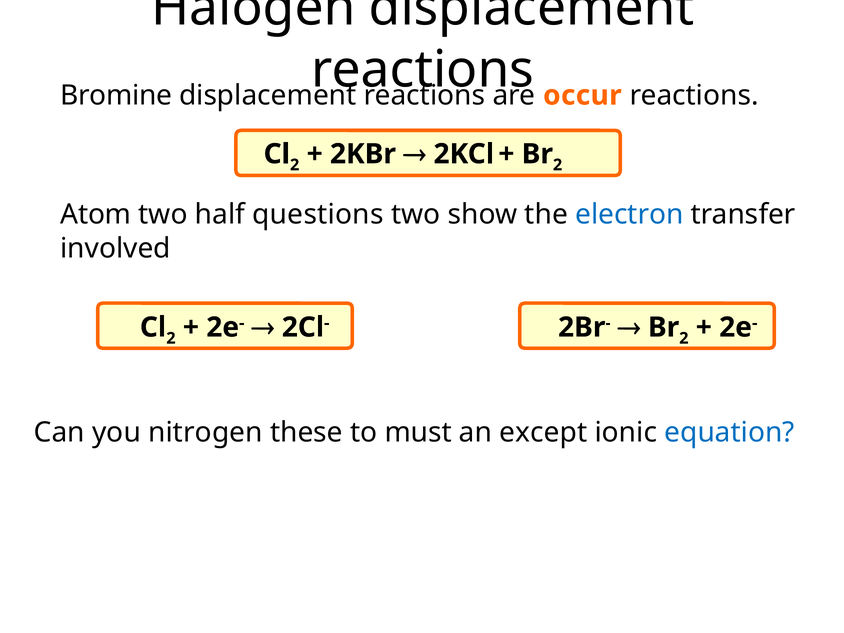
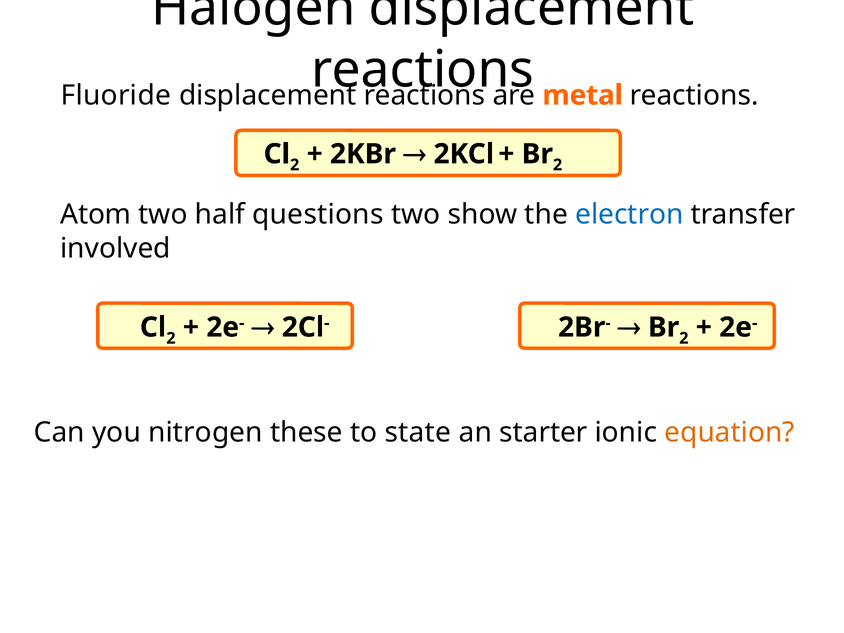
Bromine: Bromine -> Fluoride
occur: occur -> metal
must: must -> state
except: except -> starter
equation colour: blue -> orange
